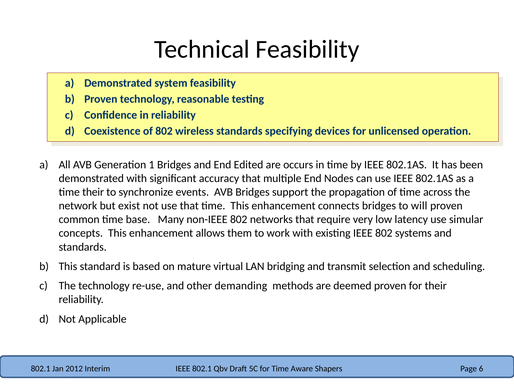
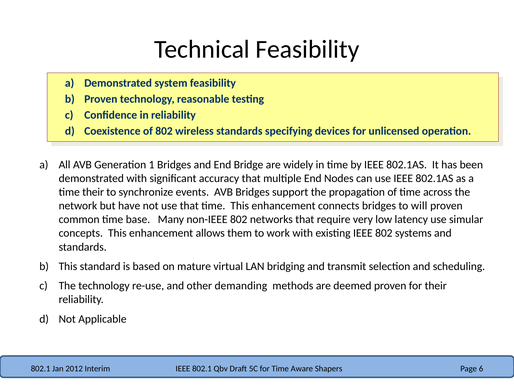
Edited: Edited -> Bridge
occurs: occurs -> widely
exist: exist -> have
